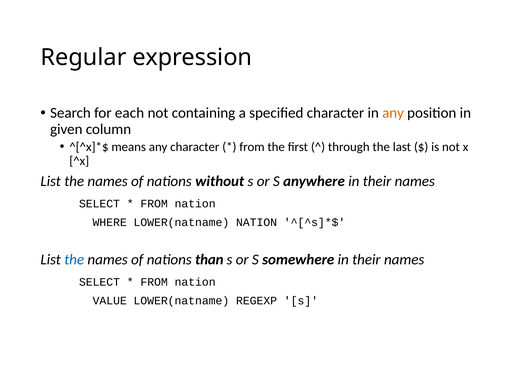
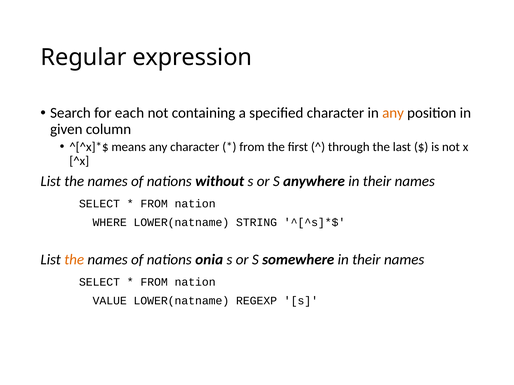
LOWER(natname NATION: NATION -> STRING
the at (74, 260) colour: blue -> orange
than: than -> onia
